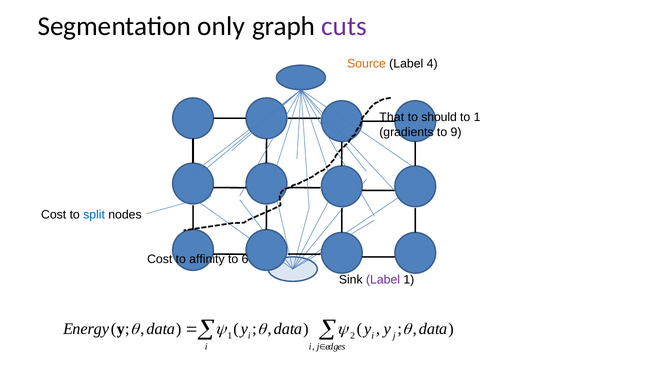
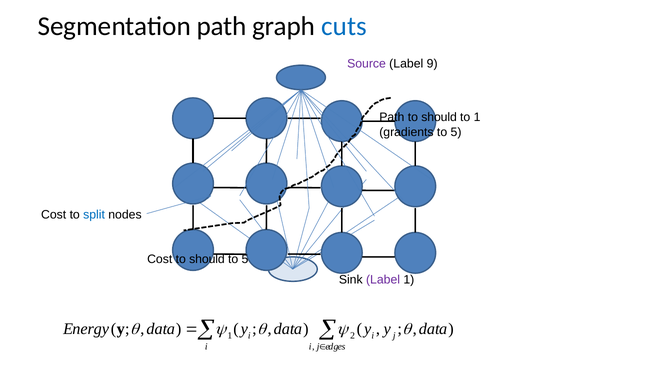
Segmentation only: only -> path
cuts colour: purple -> blue
Source colour: orange -> purple
4: 4 -> 9
That at (392, 118): That -> Path
9 at (456, 132): 9 -> 5
Cost to affinity: affinity -> should
6 at (245, 260): 6 -> 5
